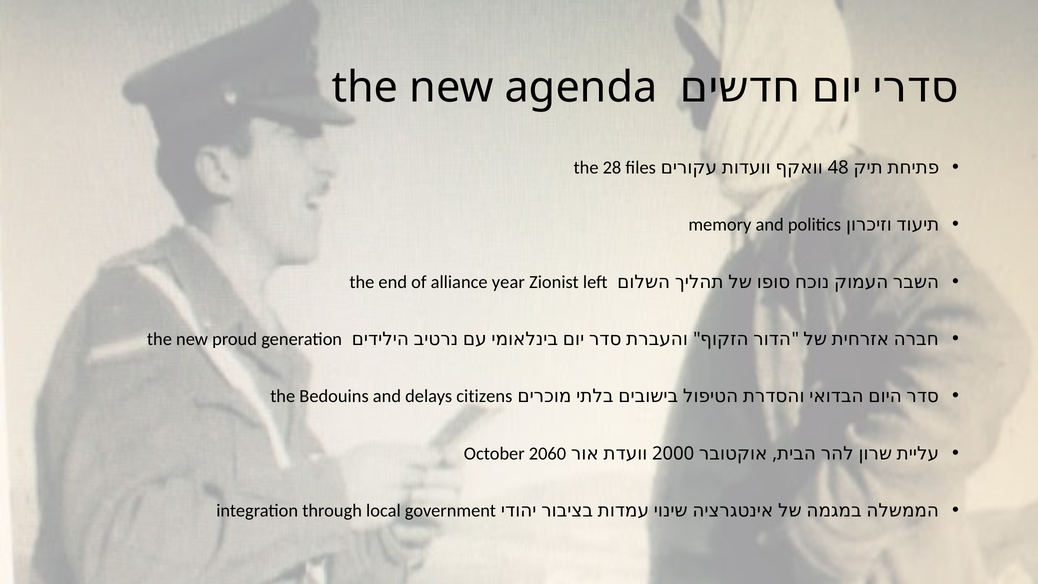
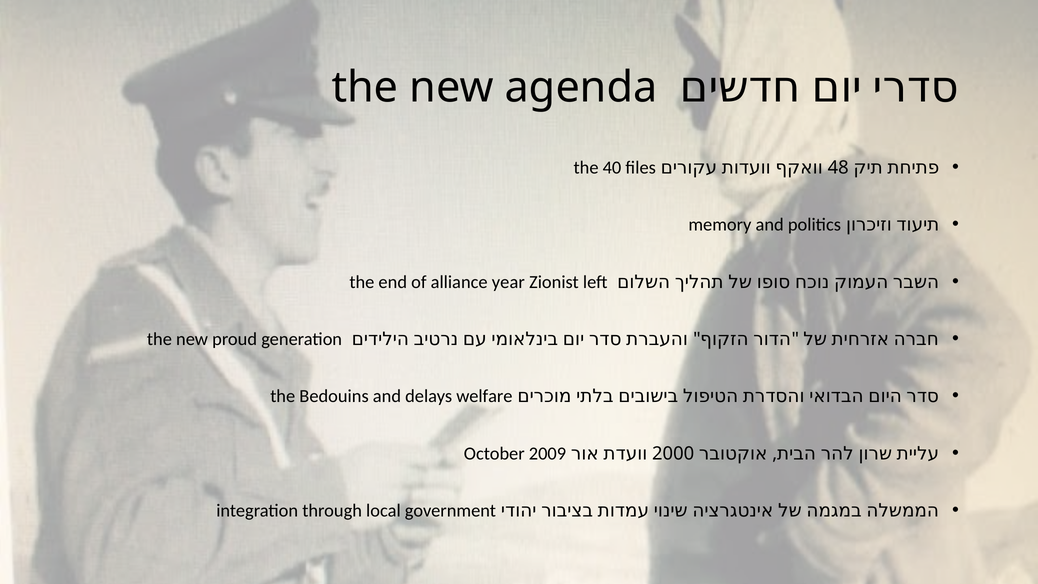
28: 28 -> 40
citizens: citizens -> welfare
2060: 2060 -> 2009
